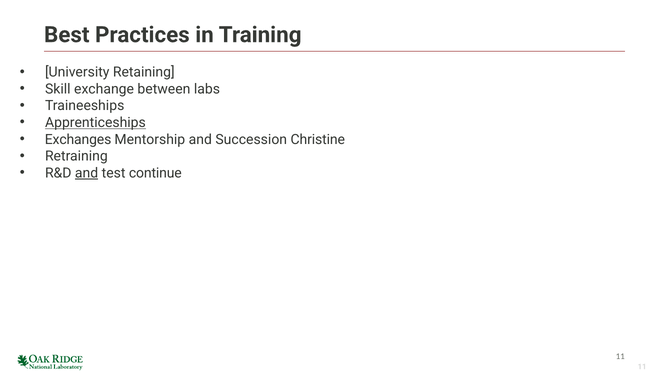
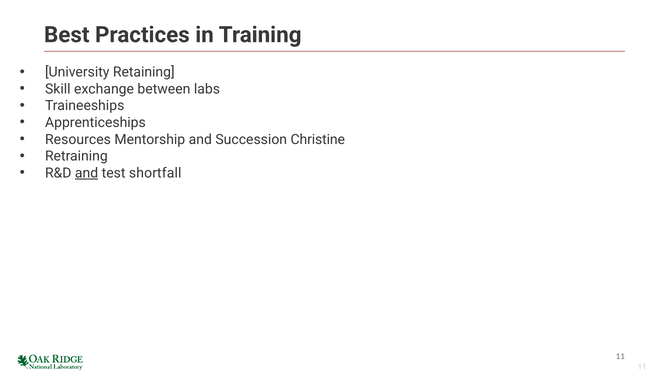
Apprenticeships underline: present -> none
Exchanges: Exchanges -> Resources
continue: continue -> shortfall
